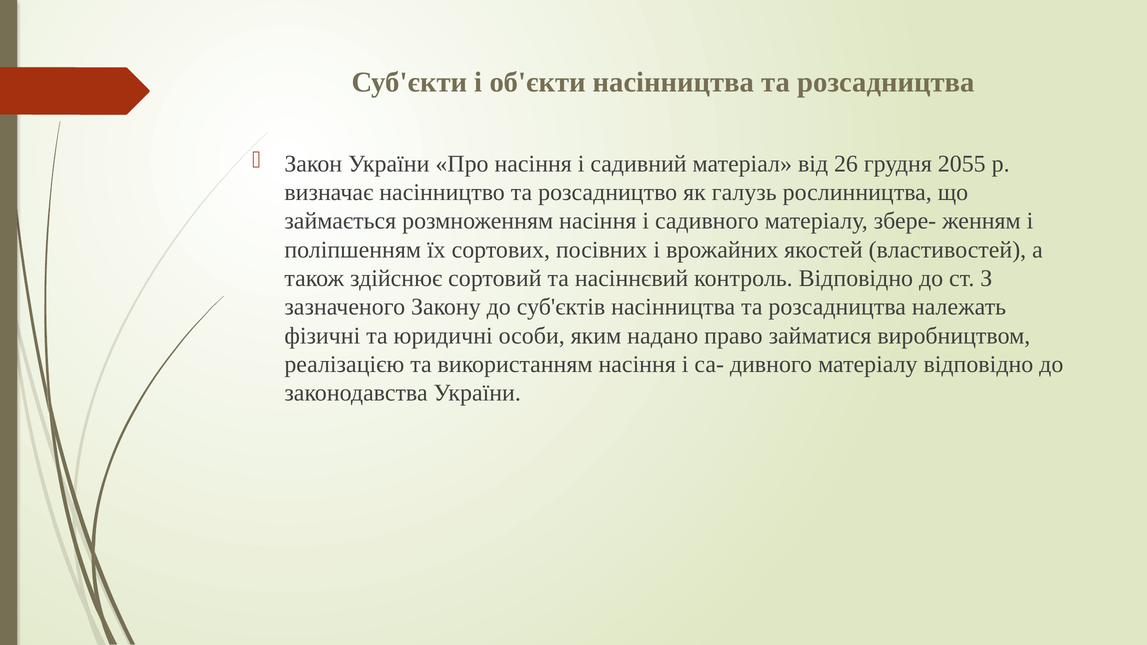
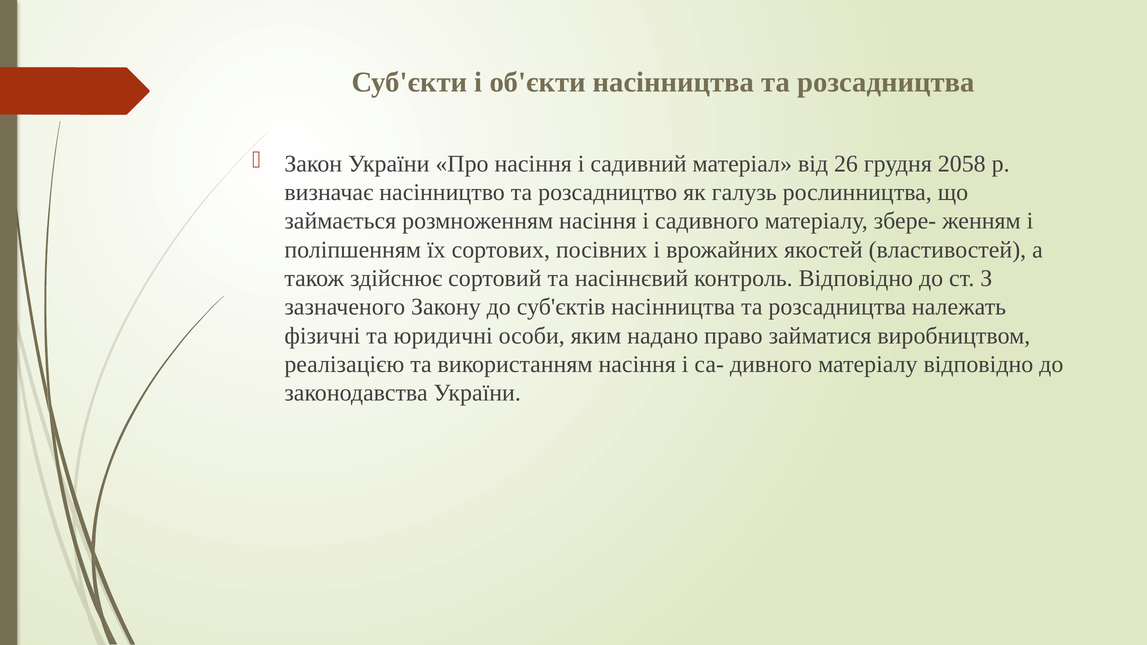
2055: 2055 -> 2058
